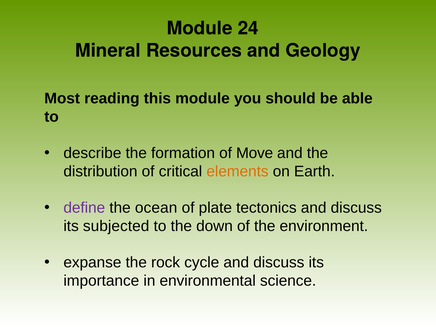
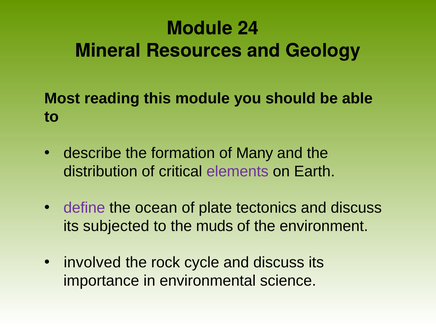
Move: Move -> Many
elements colour: orange -> purple
down: down -> muds
expanse: expanse -> involved
